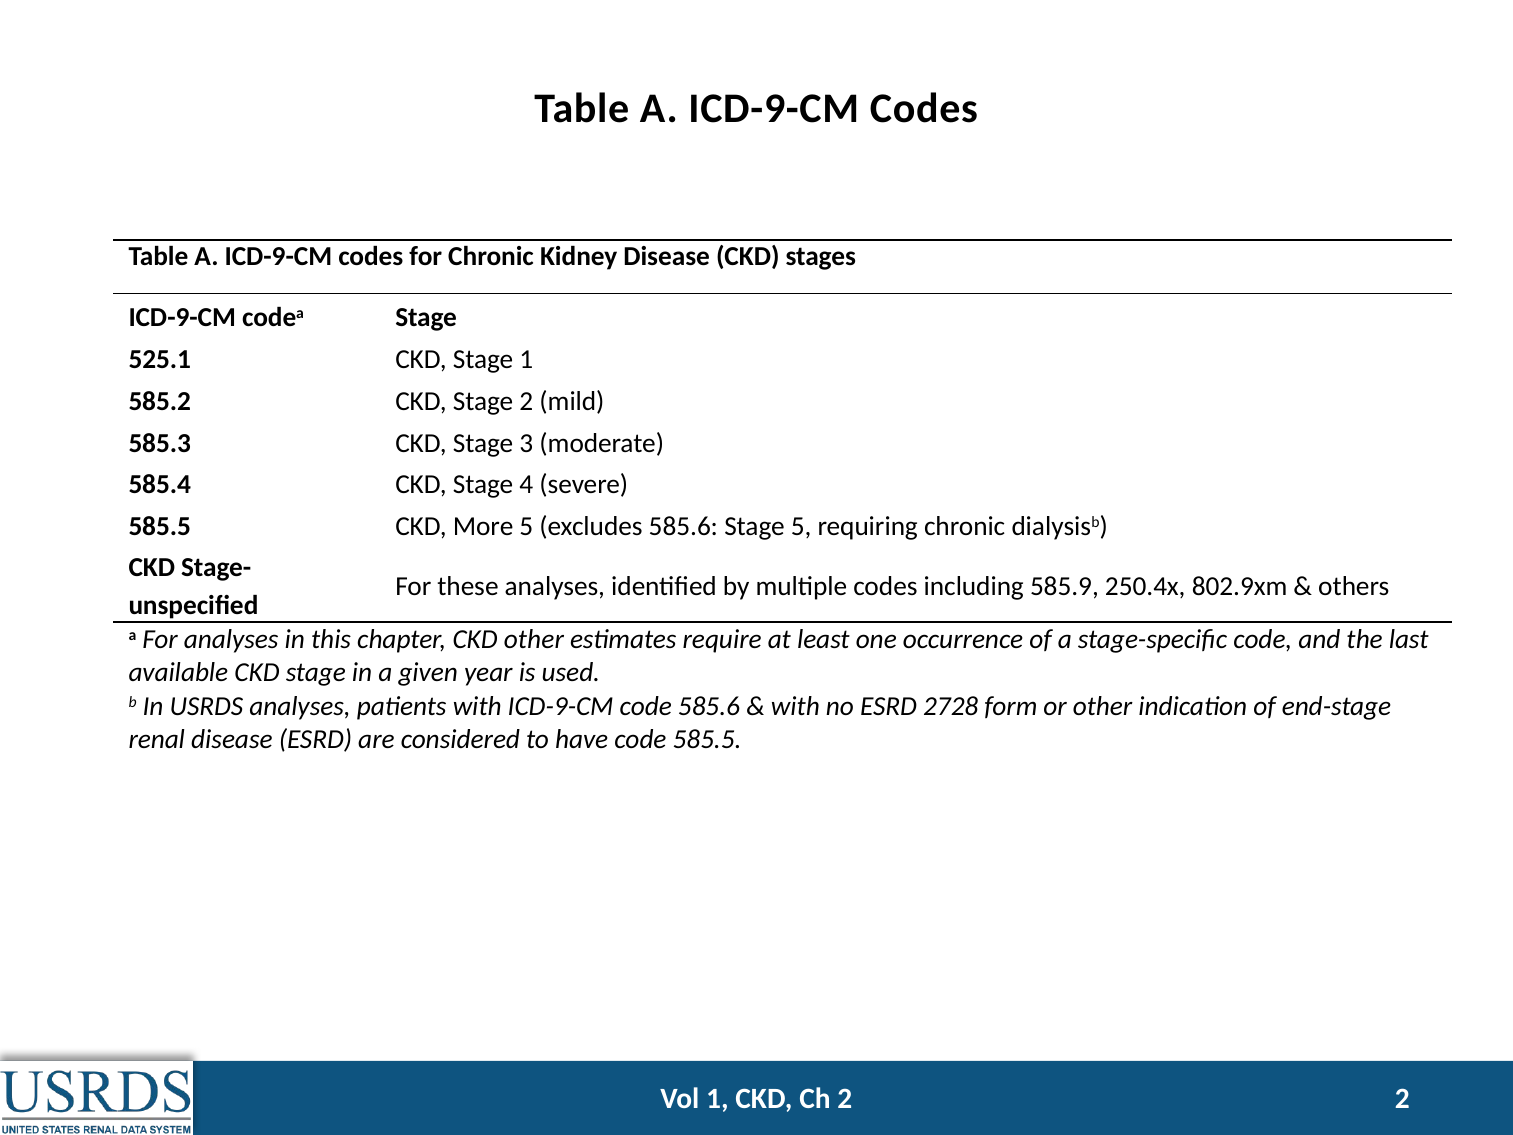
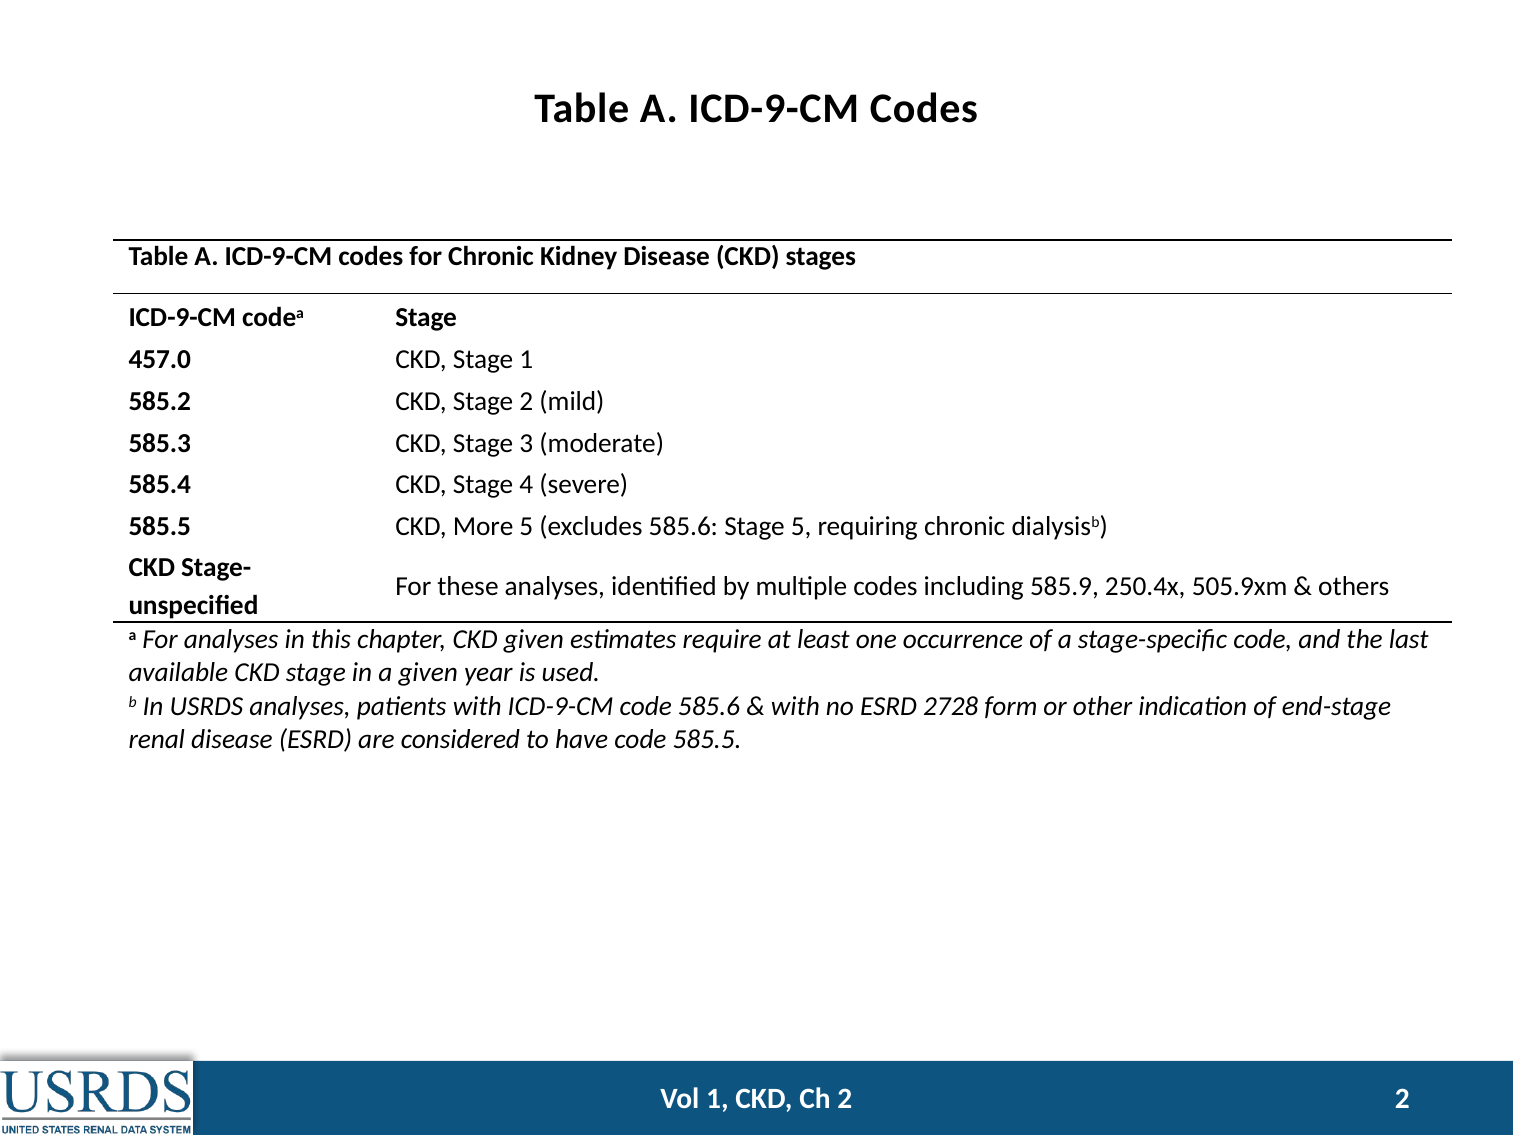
525.1: 525.1 -> 457.0
802.9xm: 802.9xm -> 505.9xm
CKD other: other -> given
